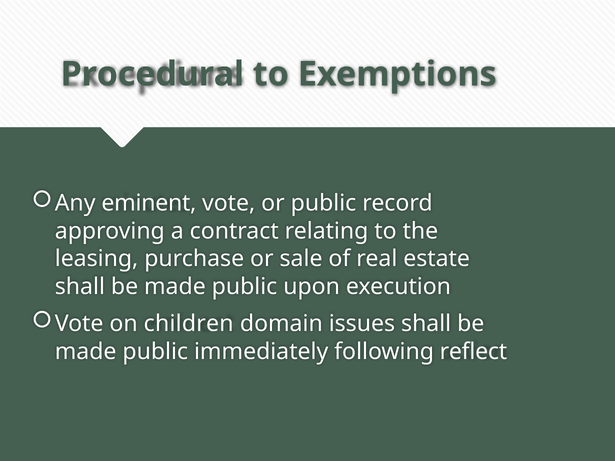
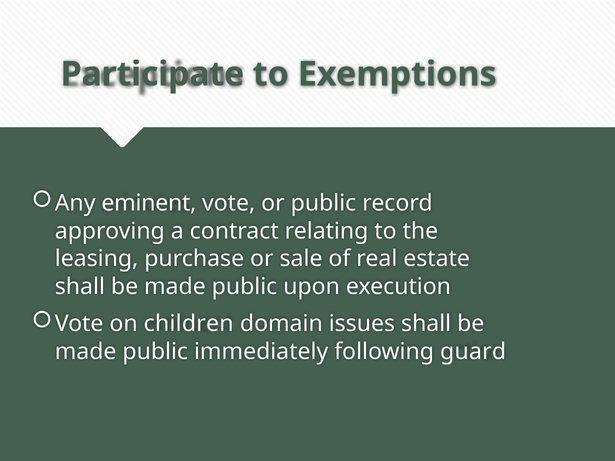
Procedural: Procedural -> Participate
reflect: reflect -> guard
